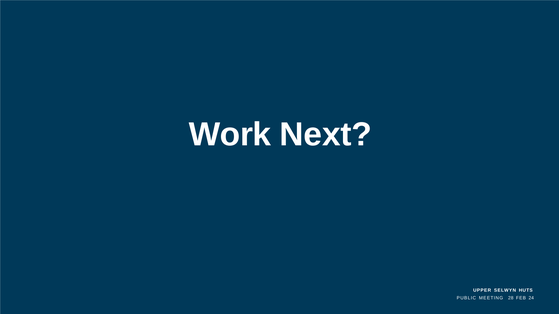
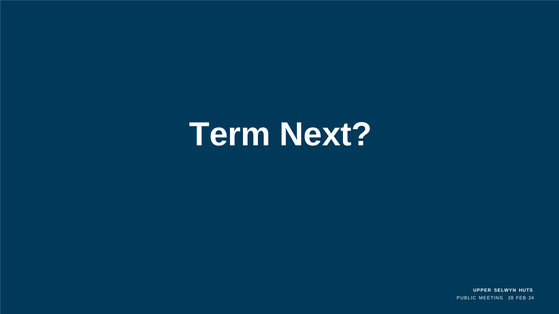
Work: Work -> Term
